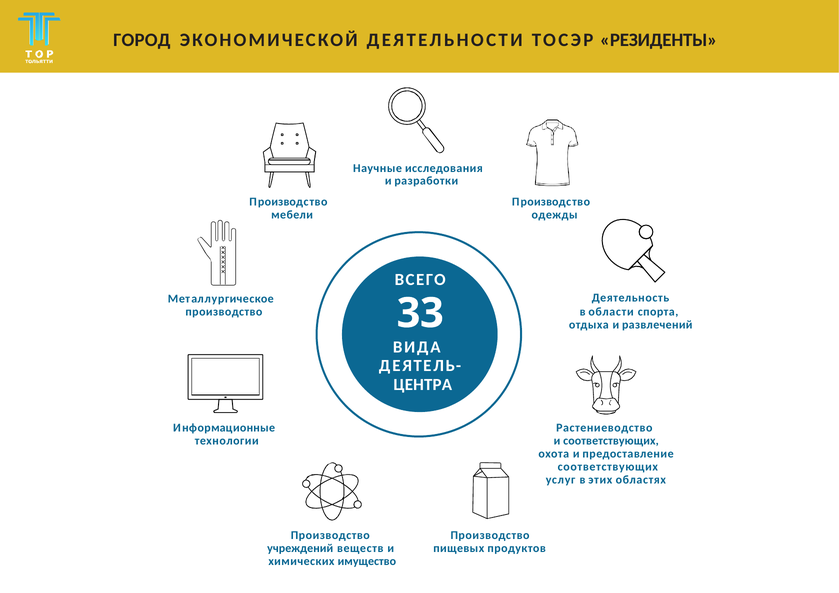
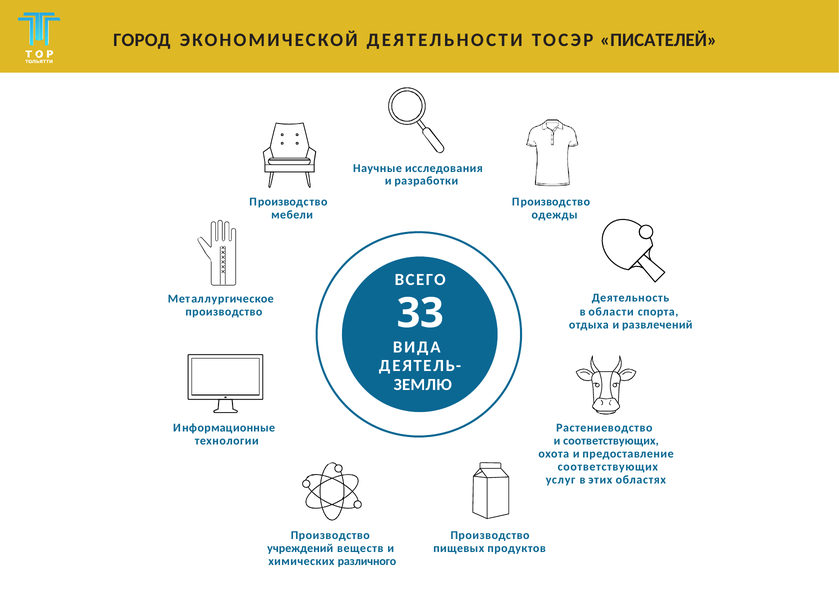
РЕЗИДЕНТЫ: РЕЗИДЕНТЫ -> ПИСАТЕЛЕЙ
ЦЕНТРА: ЦЕНТРА -> ЗЕМЛЮ
имущество: имущество -> различного
